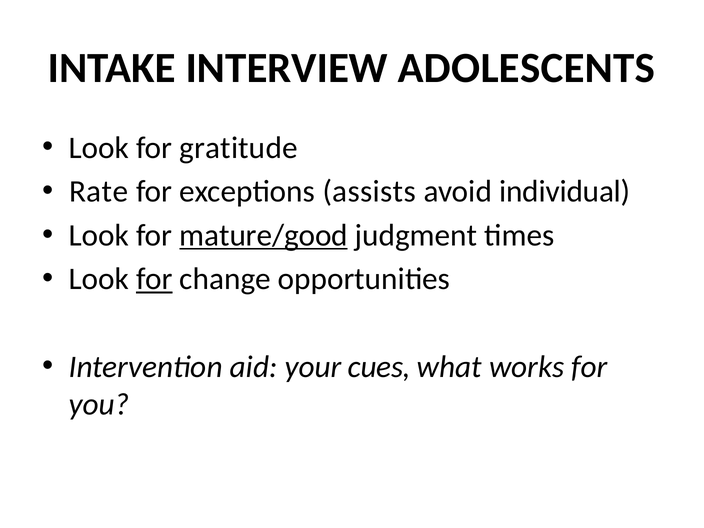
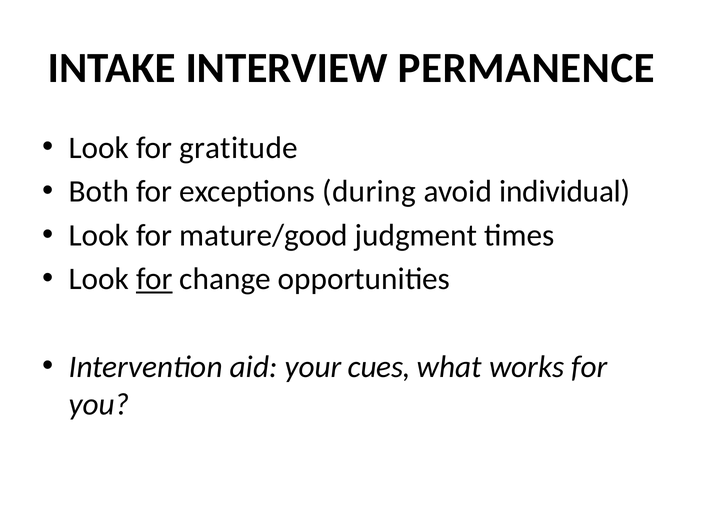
ADOLESCENTS: ADOLESCENTS -> PERMANENCE
Rate: Rate -> Both
assists: assists -> during
mature/good underline: present -> none
